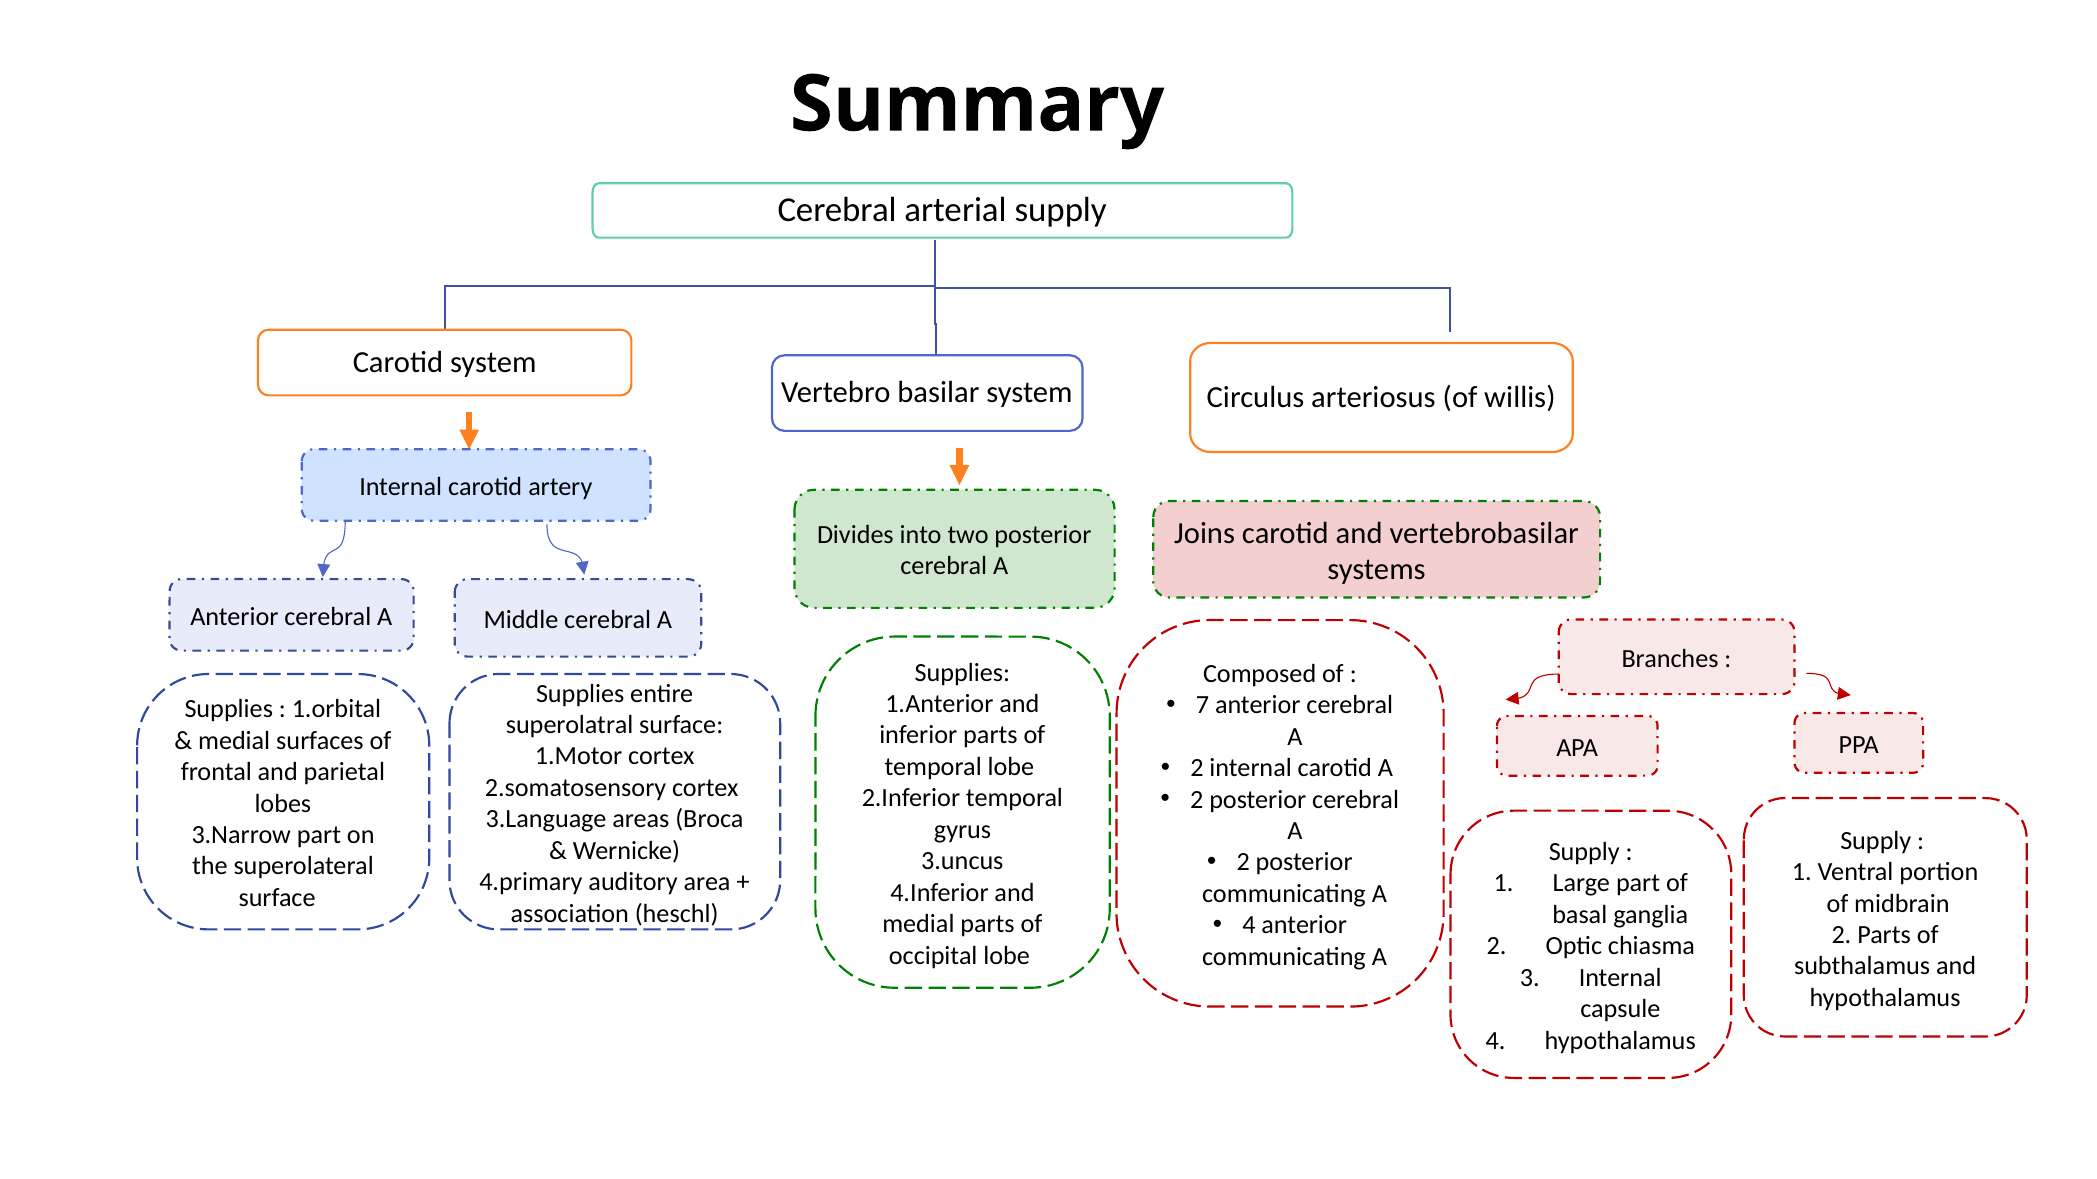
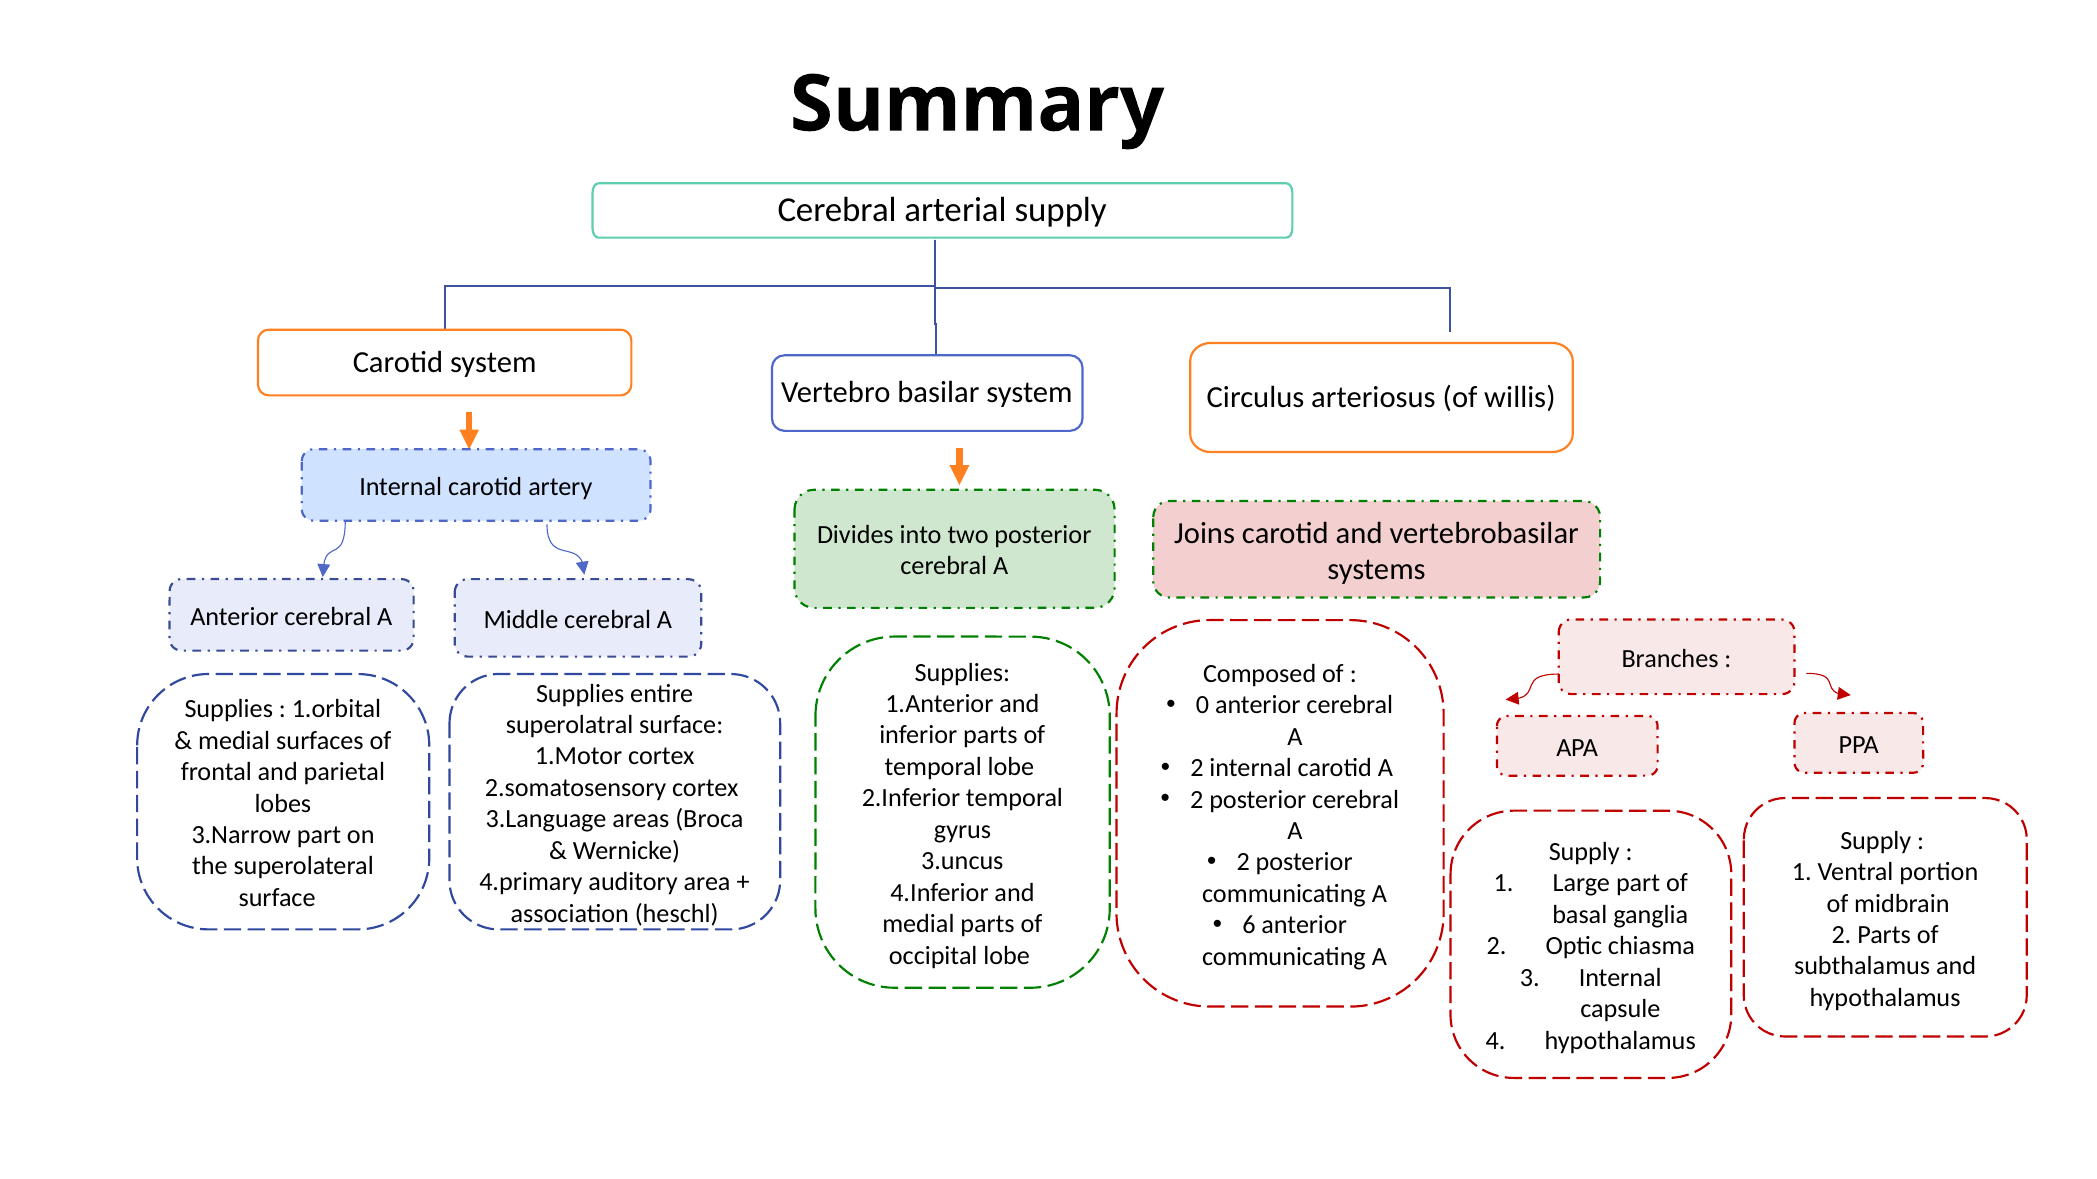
7: 7 -> 0
4 at (1249, 926): 4 -> 6
